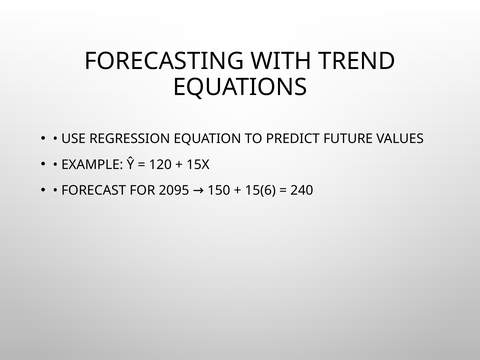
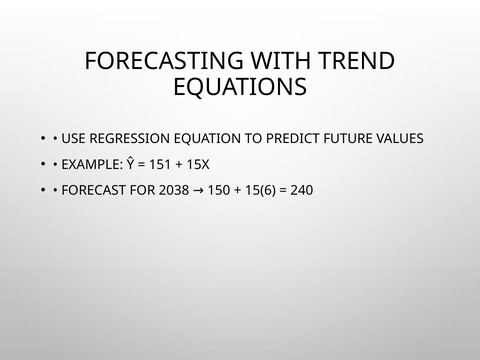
120: 120 -> 151
2095: 2095 -> 2038
